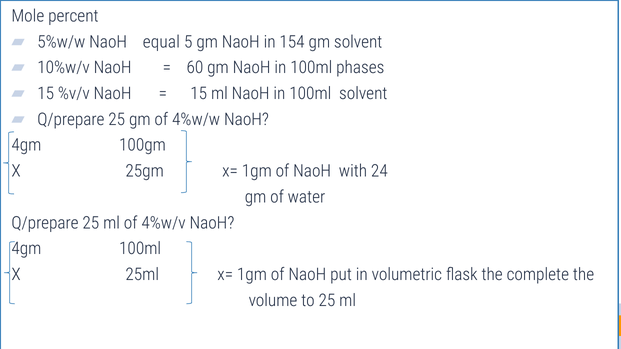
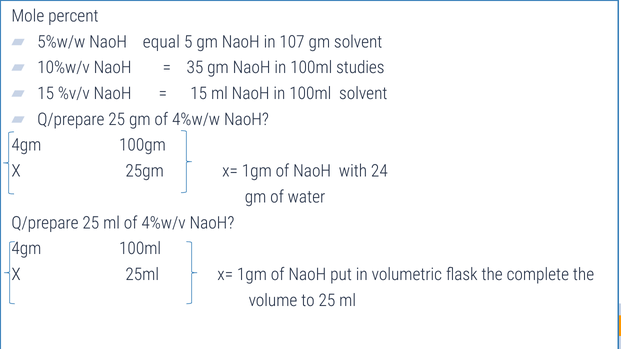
154: 154 -> 107
60: 60 -> 35
phases: phases -> studies
